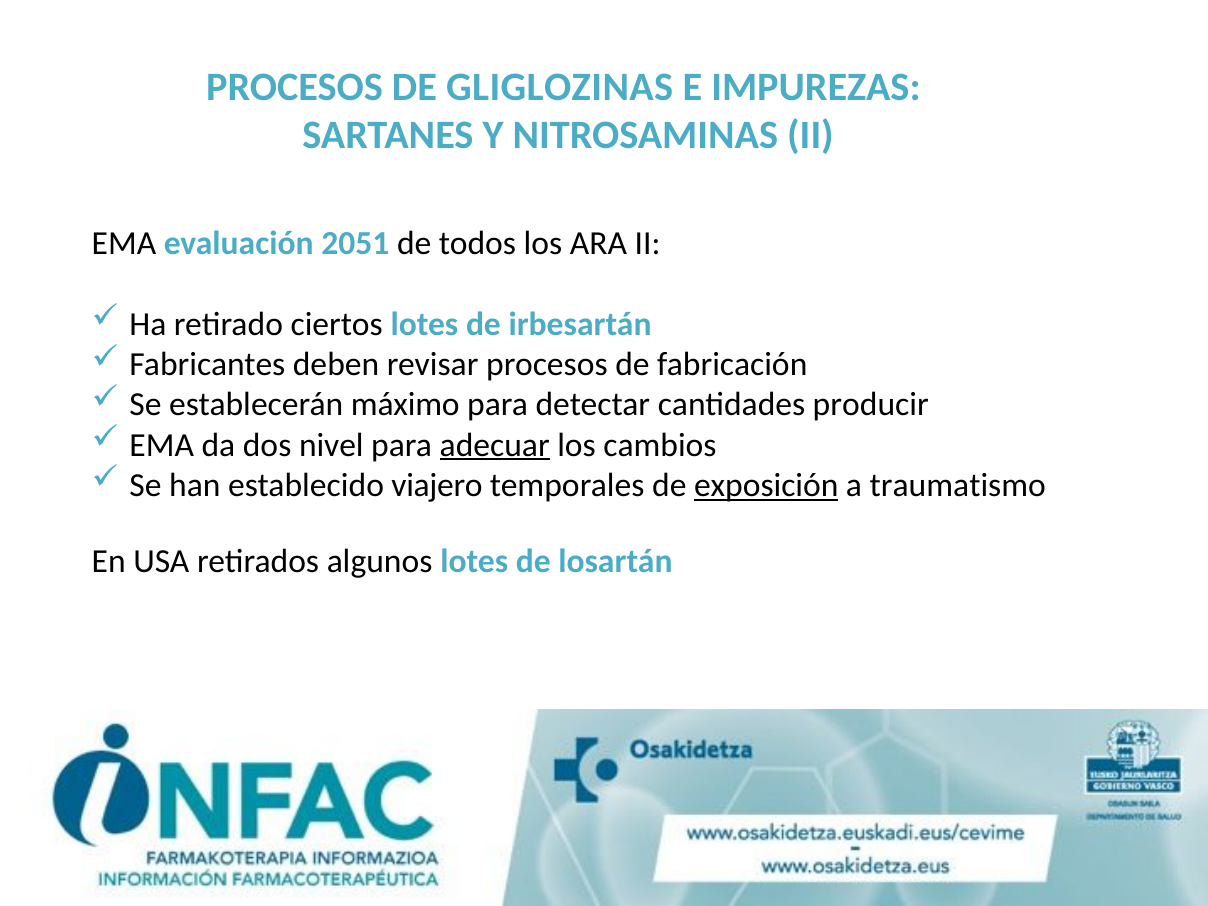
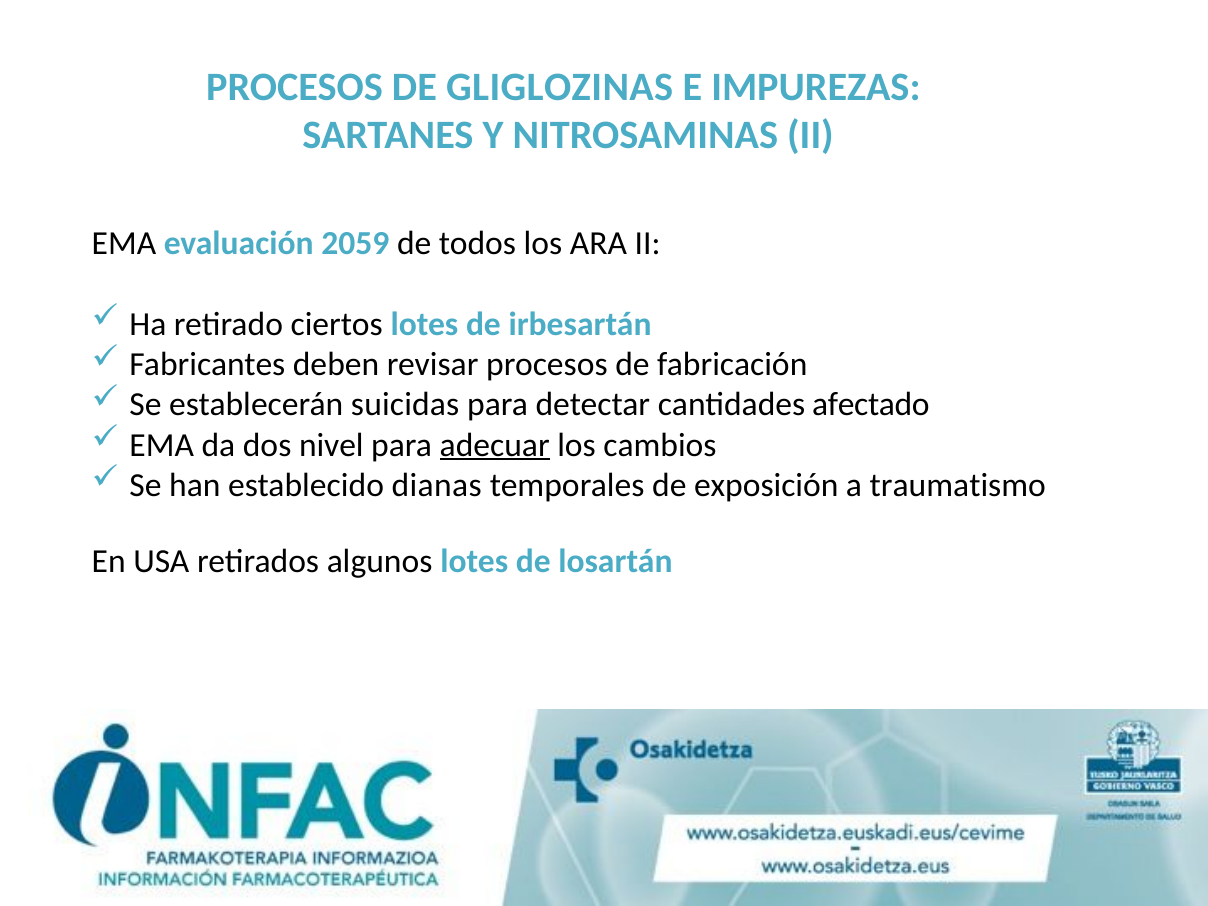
2051: 2051 -> 2059
máximo: máximo -> suicidas
producir: producir -> afectado
viajero: viajero -> dianas
exposición underline: present -> none
